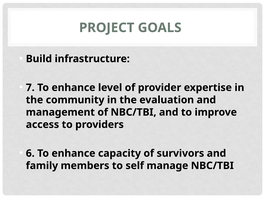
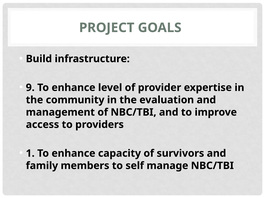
7: 7 -> 9
6: 6 -> 1
